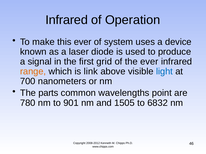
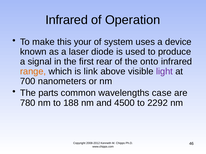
this ever: ever -> your
grid: grid -> rear
the ever: ever -> onto
light colour: blue -> purple
point: point -> case
901: 901 -> 188
1505: 1505 -> 4500
6832: 6832 -> 2292
